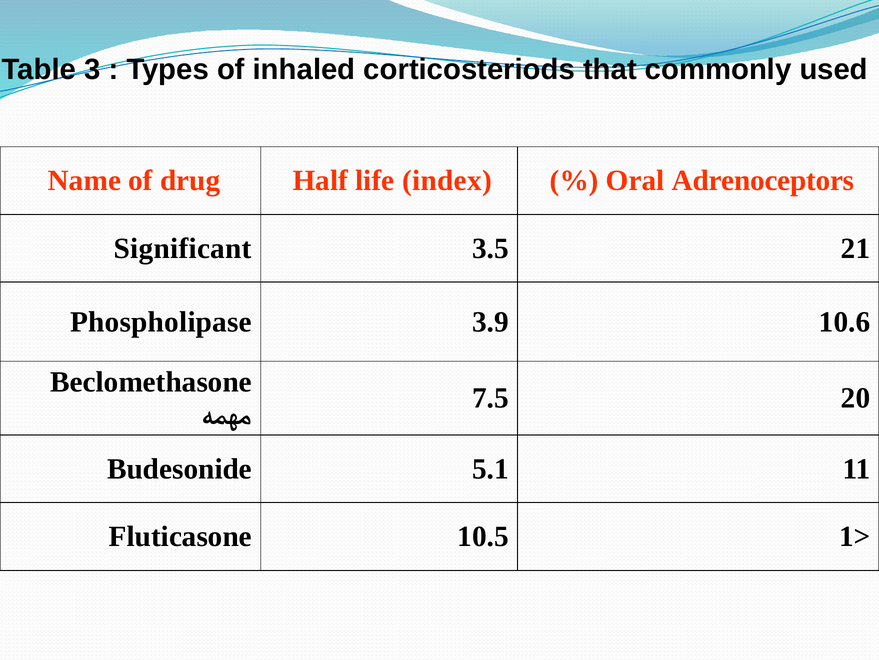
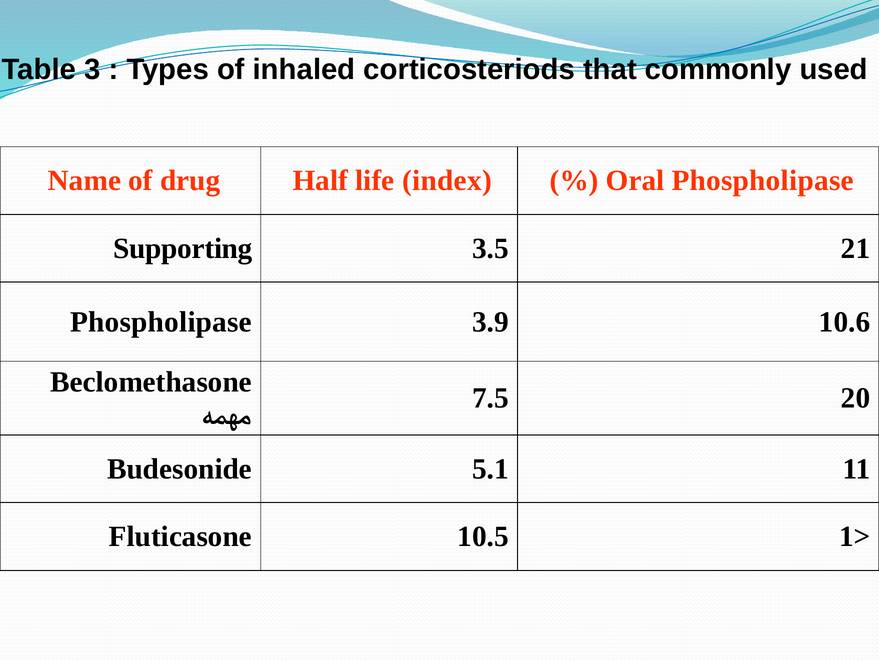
Oral Adrenoceptors: Adrenoceptors -> Phospholipase
Significant: Significant -> Supporting
